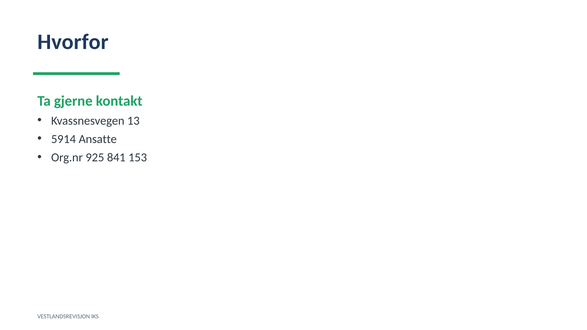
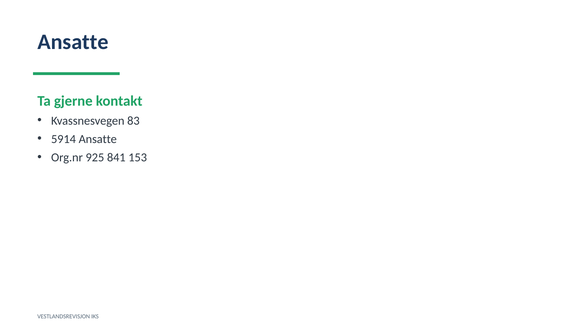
Hvorfor at (73, 42): Hvorfor -> Ansatte
13: 13 -> 83
